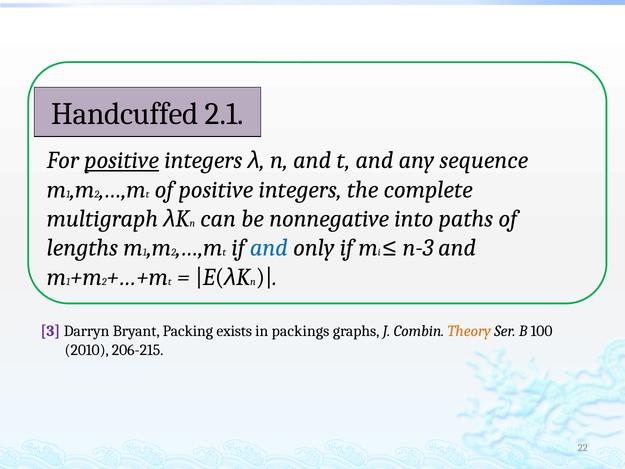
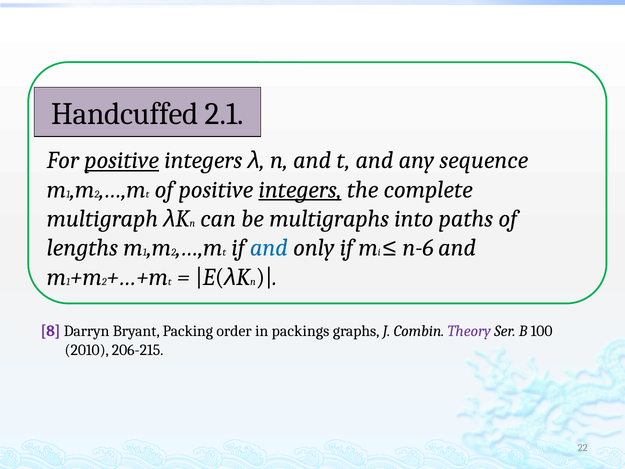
integers at (300, 189) underline: none -> present
nonnegative: nonnegative -> multigraphs
n-3: n-3 -> n-6
3: 3 -> 8
exists: exists -> order
Theory colour: orange -> purple
